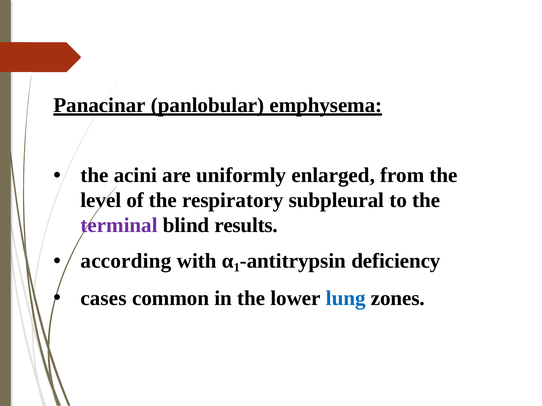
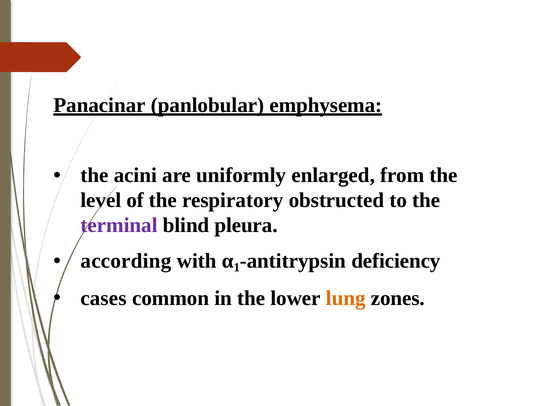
subpleural: subpleural -> obstructed
results: results -> pleura
lung colour: blue -> orange
